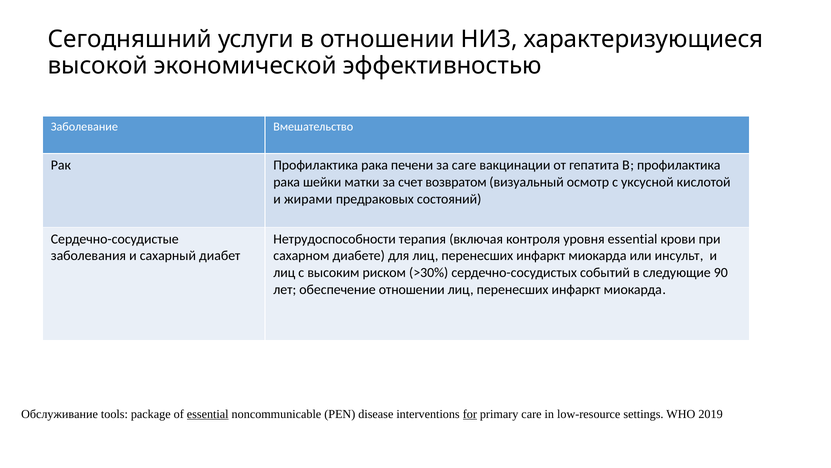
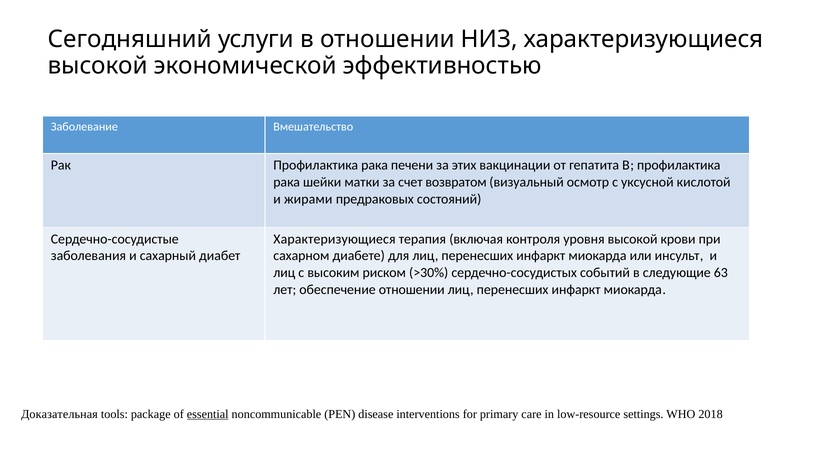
за care: care -> этих
Нетрудоспособности at (335, 239): Нетрудоспособности -> Характеризующиеся
уровня essential: essential -> высокой
90: 90 -> 63
Обслуживание: Обслуживание -> Доказательная
for underline: present -> none
2019: 2019 -> 2018
